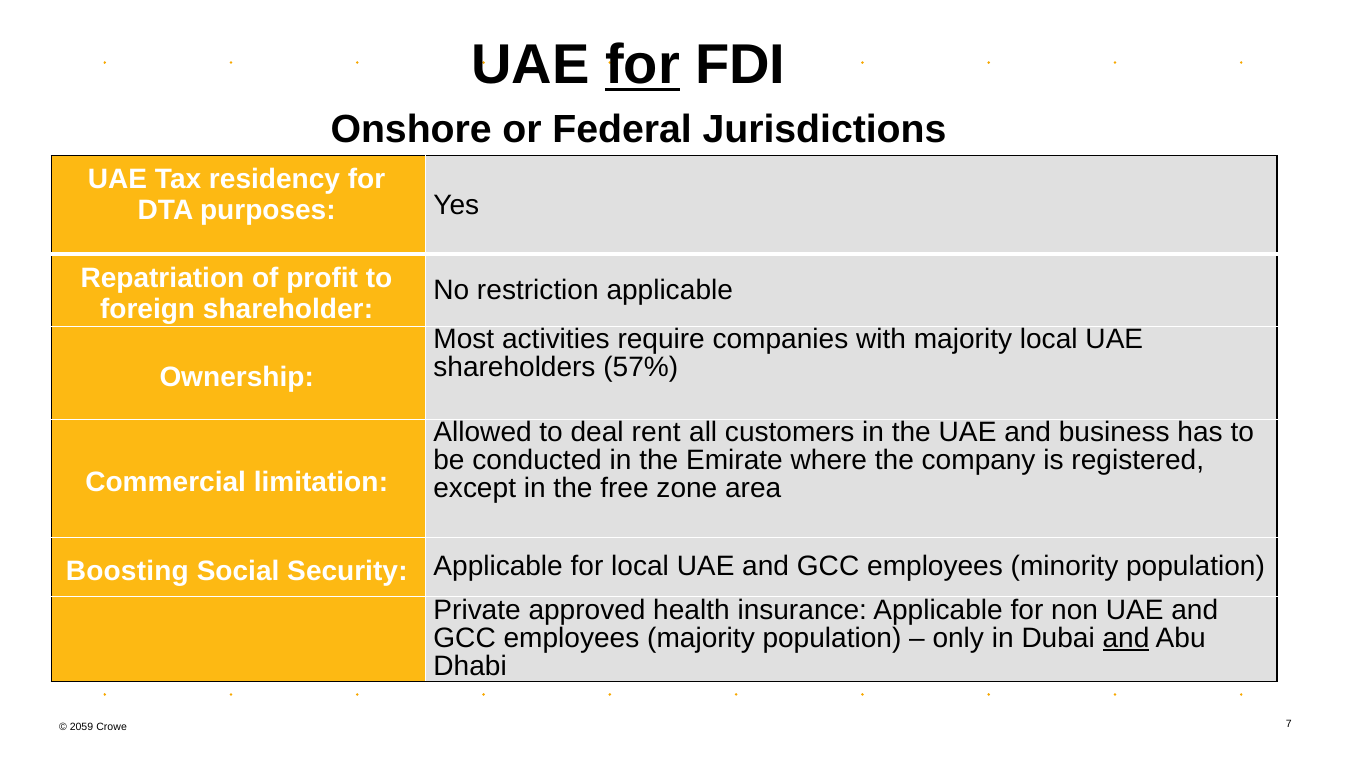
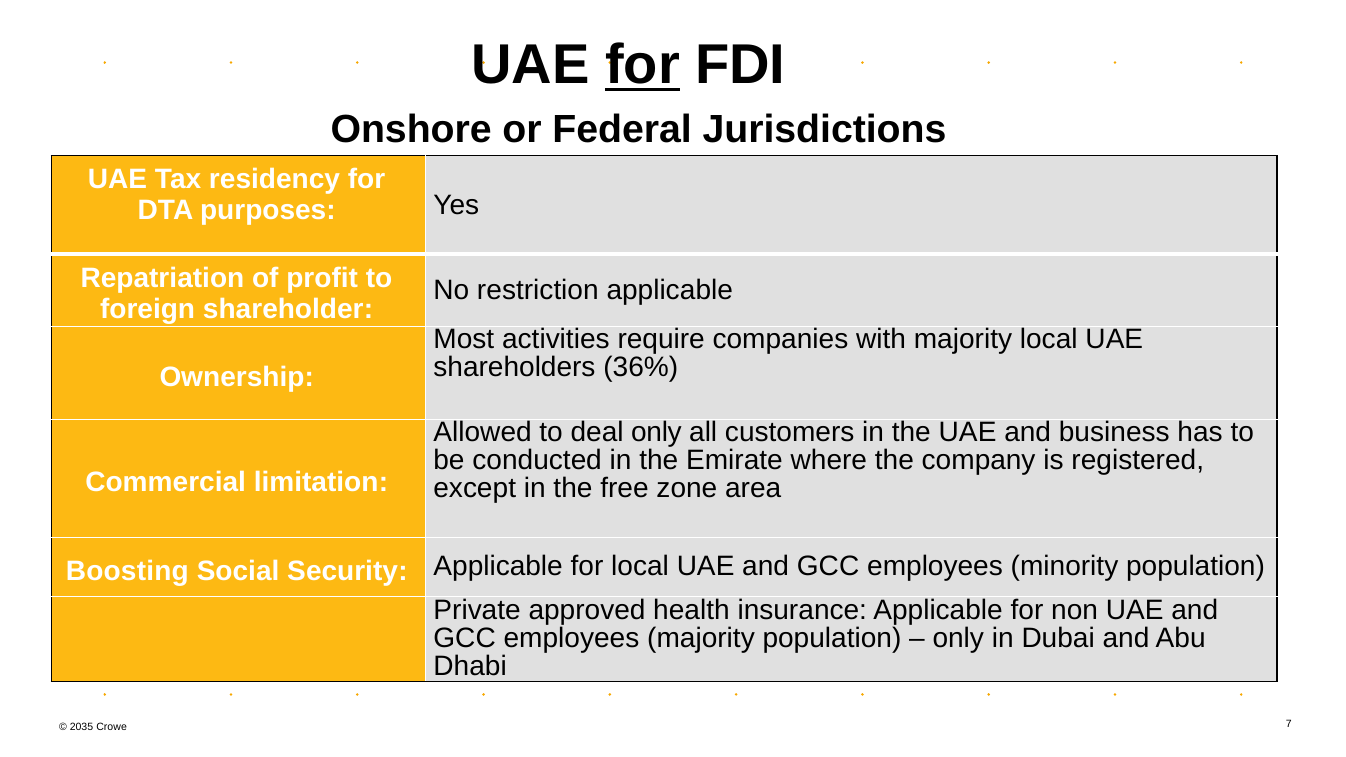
57%: 57% -> 36%
deal rent: rent -> only
and at (1126, 638) underline: present -> none
2059: 2059 -> 2035
